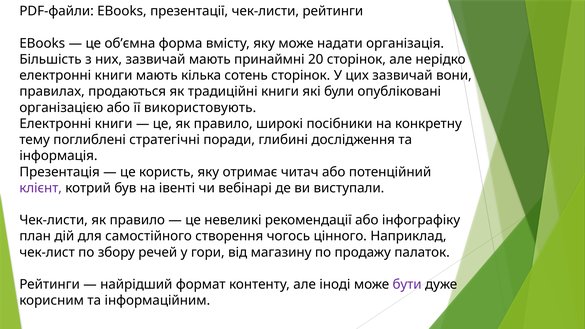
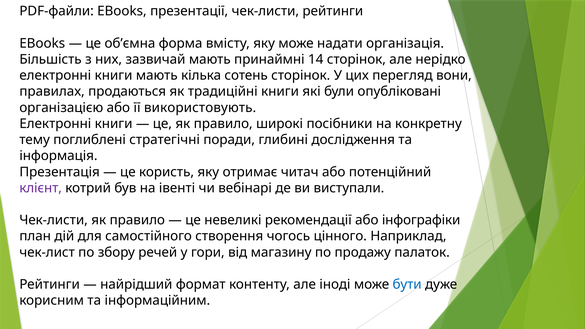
20: 20 -> 14
цих зазвичай: зазвичай -> перегляд
інфографіку: інфографіку -> інфографіки
бути colour: purple -> blue
